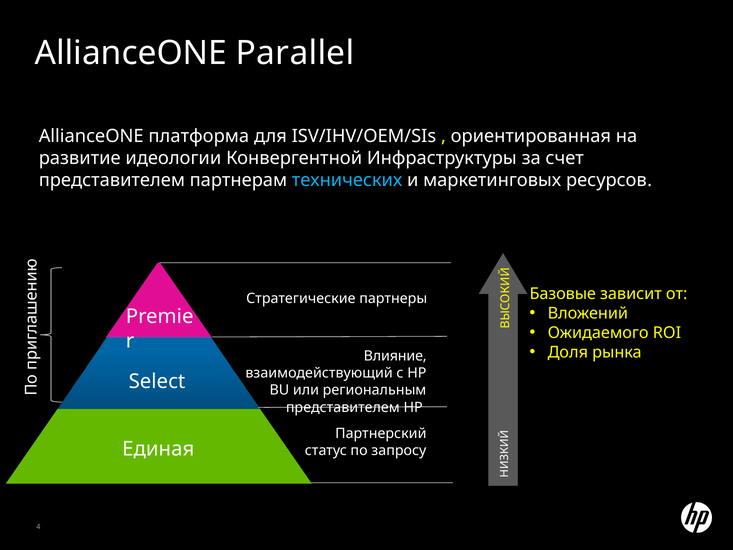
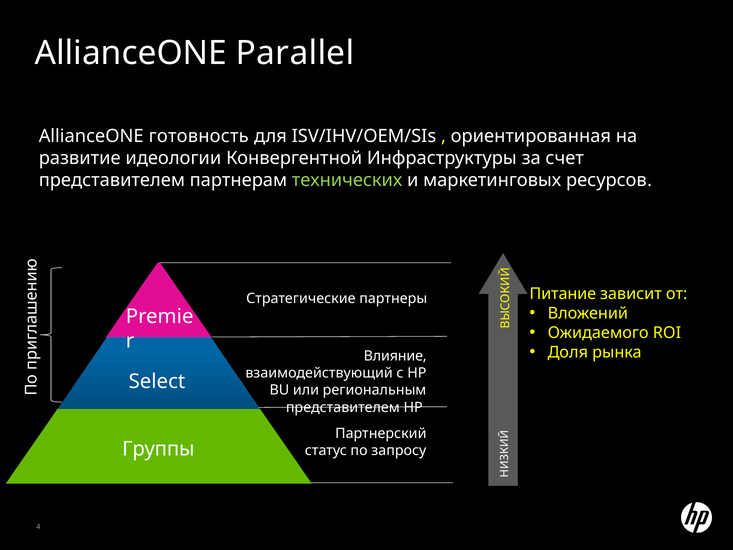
платформа: платформа -> готовность
технических colour: light blue -> light green
Базовые: Базовые -> Питание
Единая: Единая -> Группы
